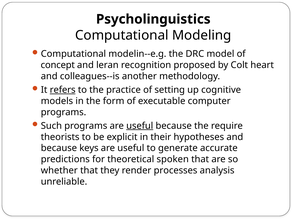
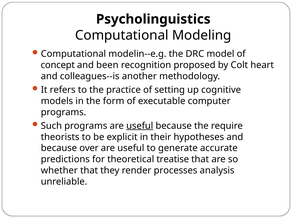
leran: leran -> been
refers underline: present -> none
keys: keys -> over
spoken: spoken -> treatise
